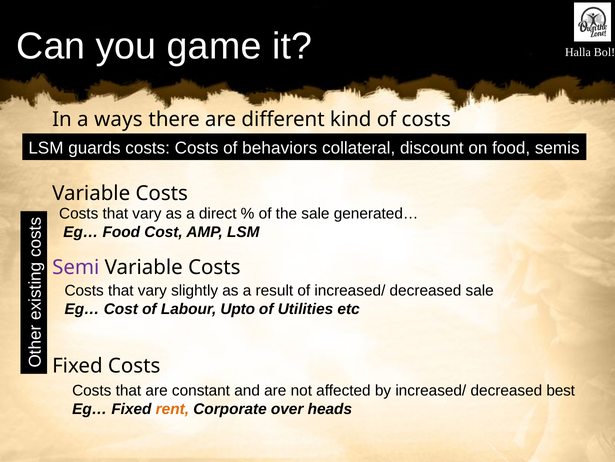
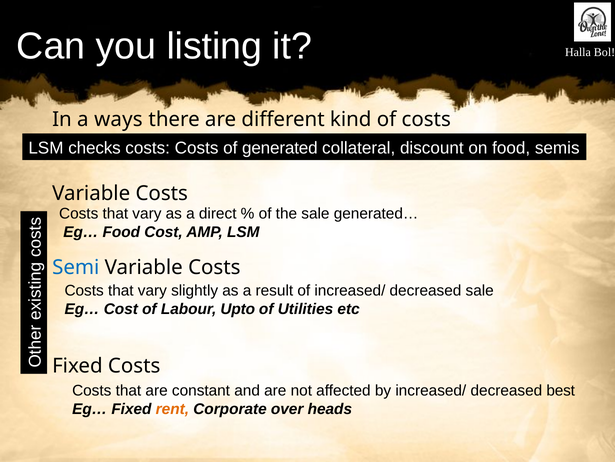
game: game -> listing
guards: guards -> checks
behaviors: behaviors -> generated
Semi colour: purple -> blue
